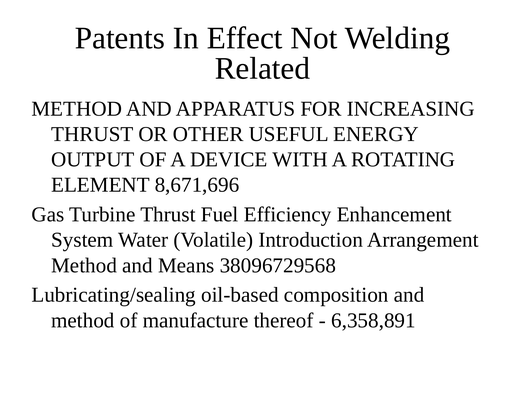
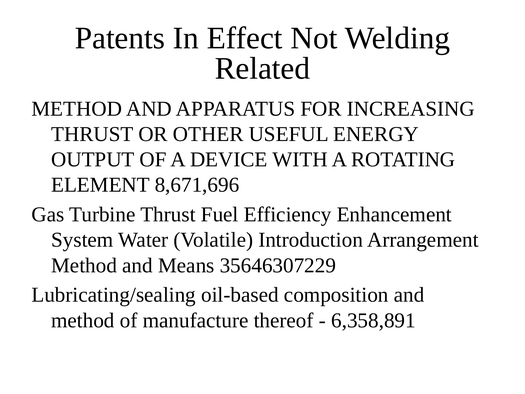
38096729568: 38096729568 -> 35646307229
